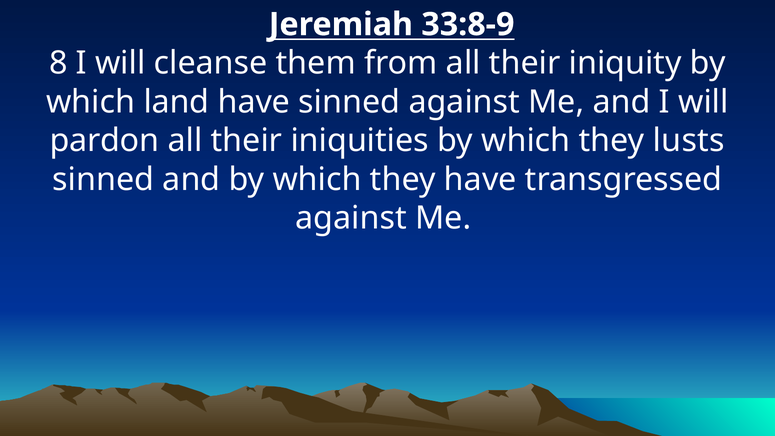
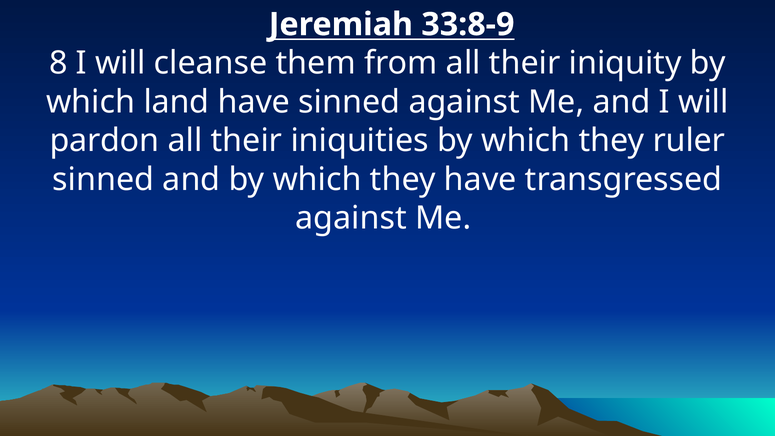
lusts: lusts -> ruler
